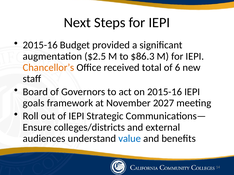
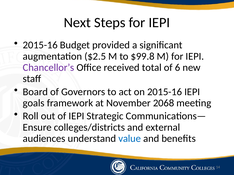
$86.3: $86.3 -> $99.8
Chancellor’s colour: orange -> purple
2027: 2027 -> 2068
